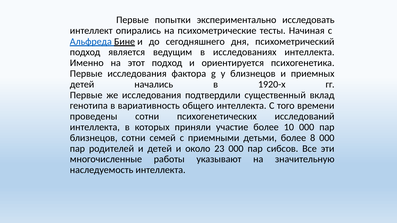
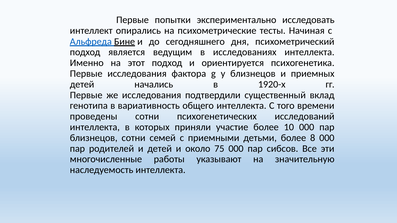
23: 23 -> 75
